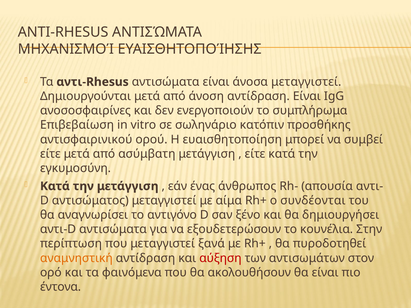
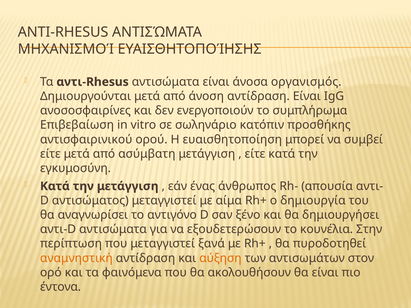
άνοσα μεταγγιστεί: μεταγγιστεί -> οργανισμός
συνδέονται: συνδέονται -> δημιουργία
αύξηση colour: red -> orange
